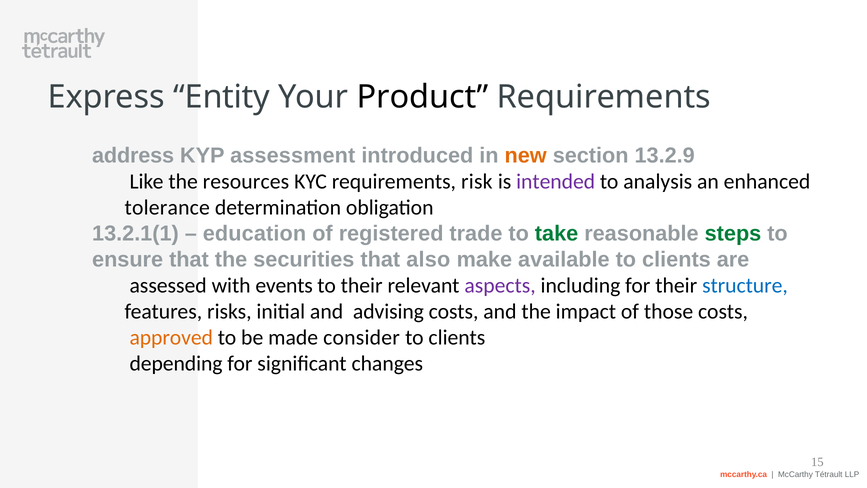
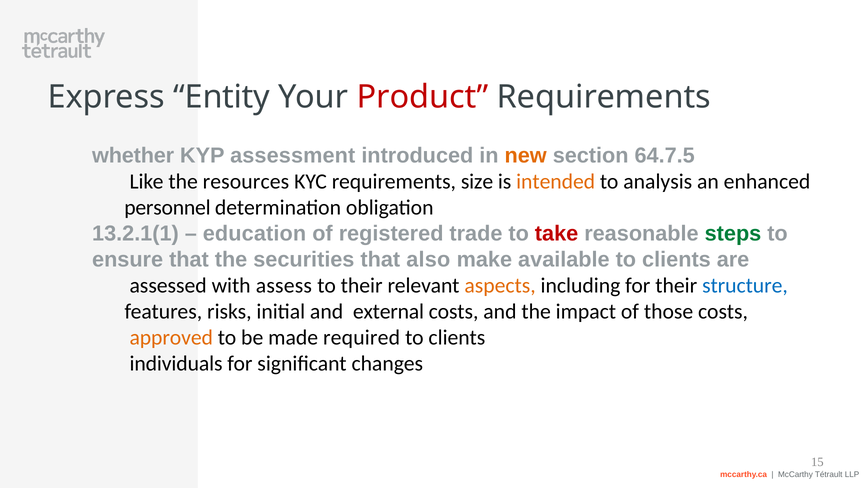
Product colour: black -> red
address: address -> whether
13.2.9: 13.2.9 -> 64.7.5
risk: risk -> size
intended colour: purple -> orange
tolerance: tolerance -> personnel
take colour: green -> red
events: events -> assess
aspects colour: purple -> orange
advising: advising -> external
consider: consider -> required
depending: depending -> individuals
